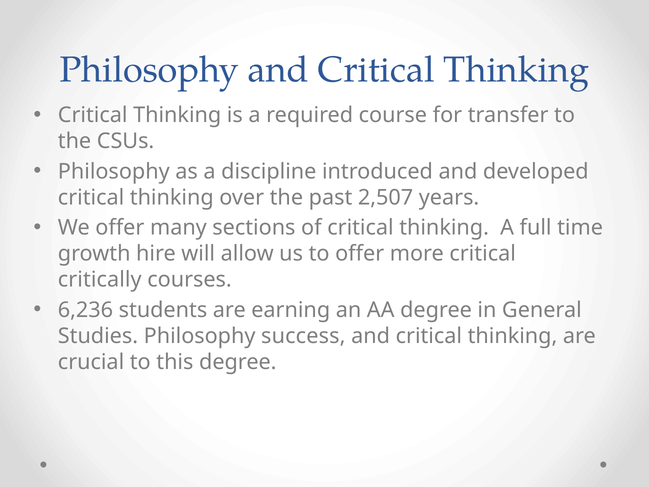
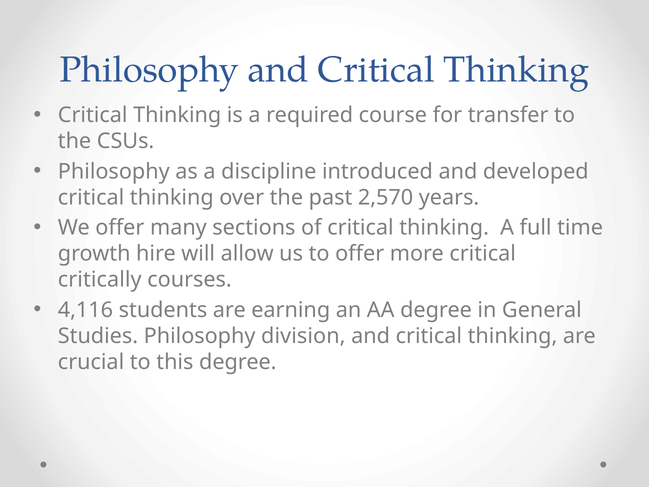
2,507: 2,507 -> 2,570
6,236: 6,236 -> 4,116
success: success -> division
